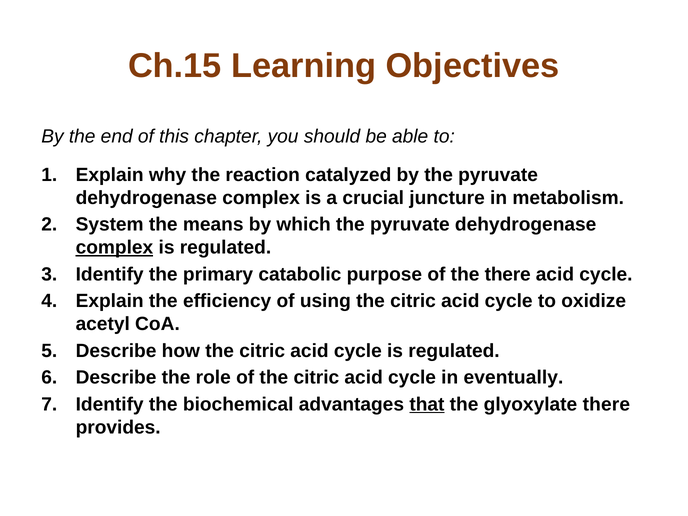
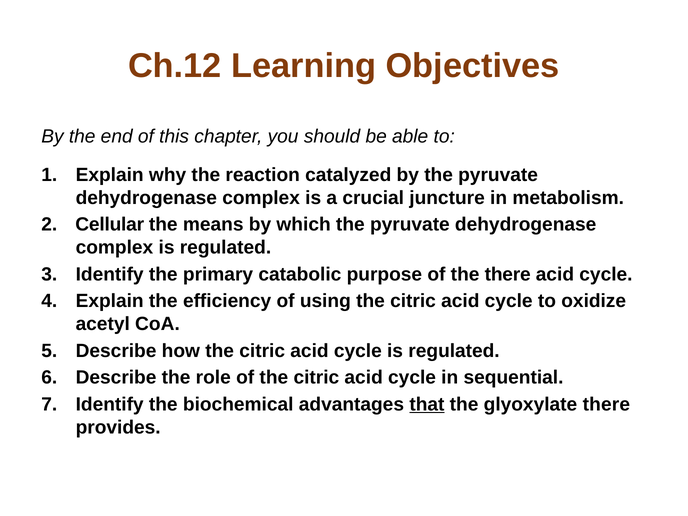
Ch.15: Ch.15 -> Ch.12
System: System -> Cellular
complex at (114, 248) underline: present -> none
eventually: eventually -> sequential
